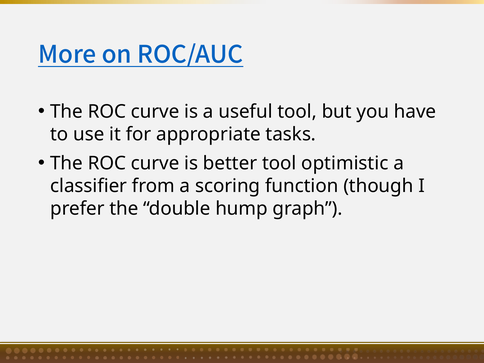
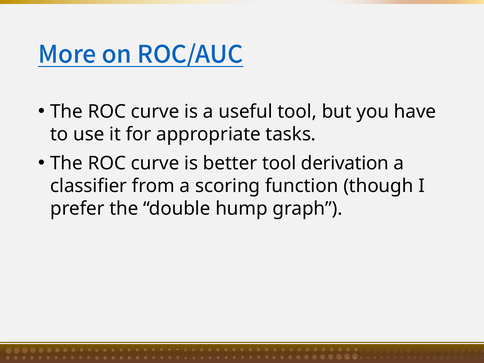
optimistic: optimistic -> derivation
